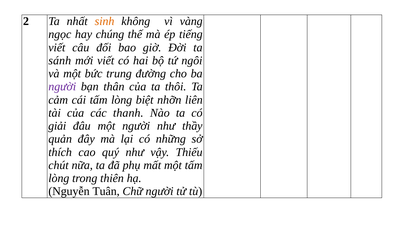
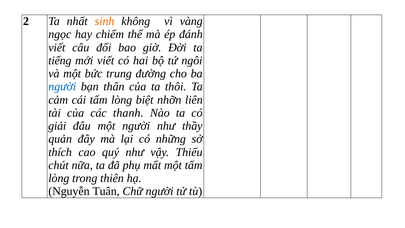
chúng: chúng -> chiếm
tiếng: tiếng -> đánh
sánh: sánh -> tiếng
người at (62, 87) colour: purple -> blue
